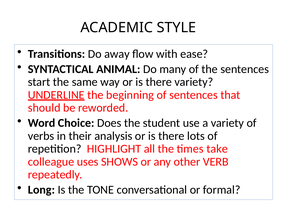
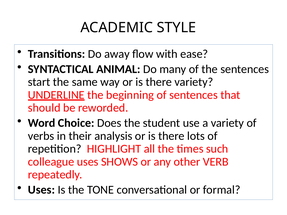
take: take -> such
Long at (41, 190): Long -> Uses
